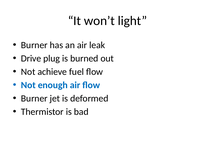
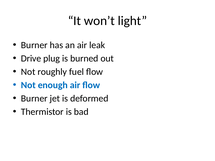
achieve: achieve -> roughly
